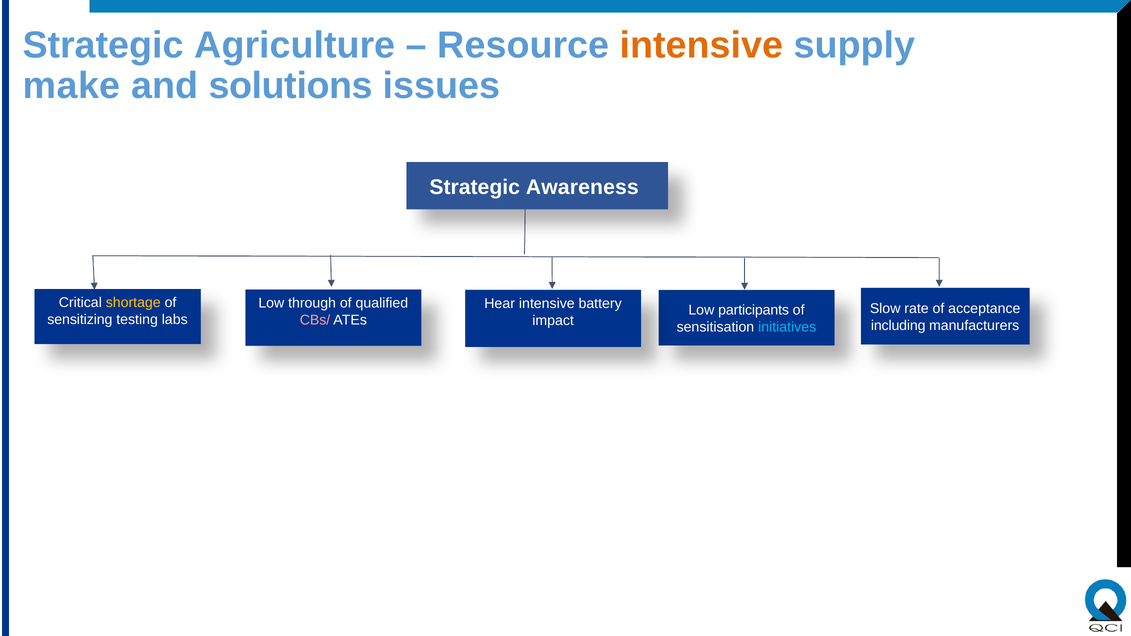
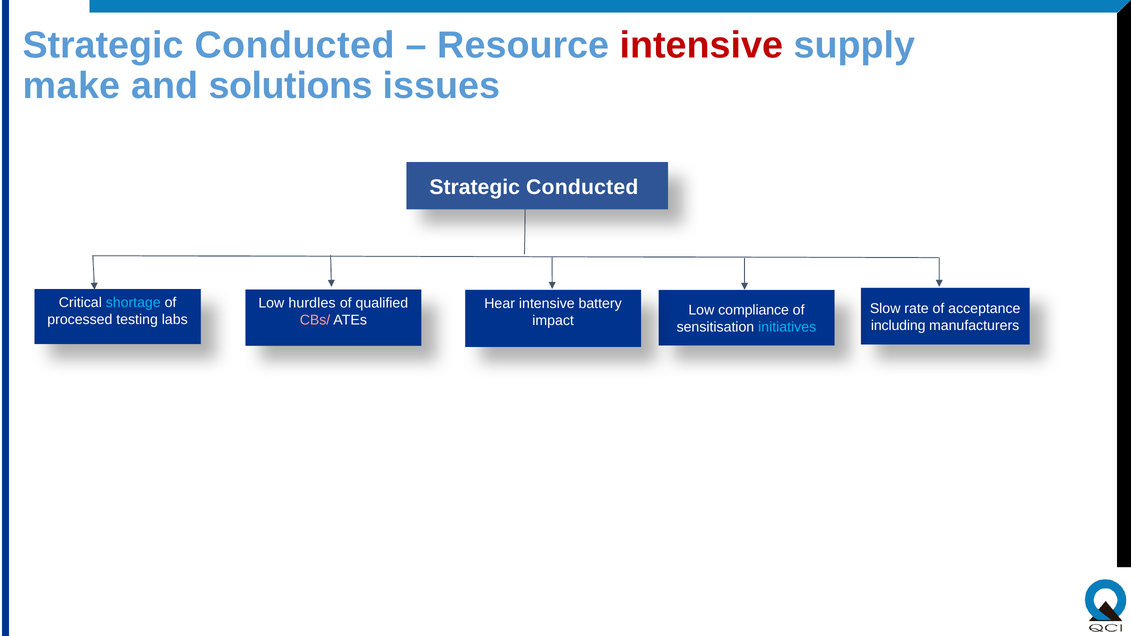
Agriculture at (295, 45): Agriculture -> Conducted
intensive at (702, 45) colour: orange -> red
Awareness at (582, 187): Awareness -> Conducted
shortage colour: yellow -> light blue
through: through -> hurdles
participants: participants -> compliance
sensitizing: sensitizing -> processed
